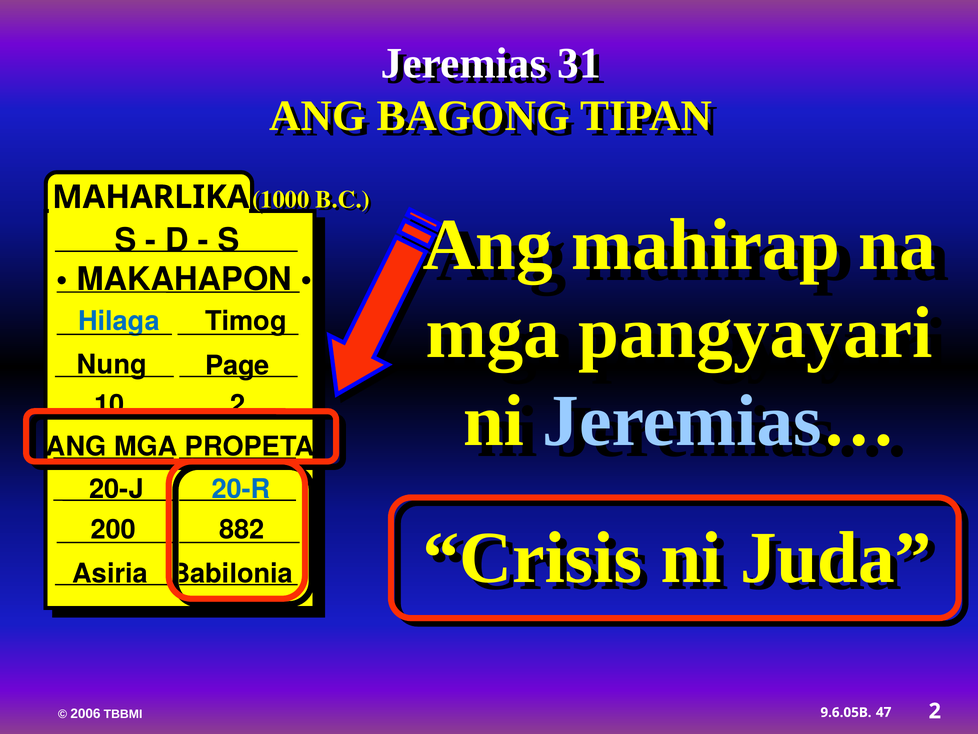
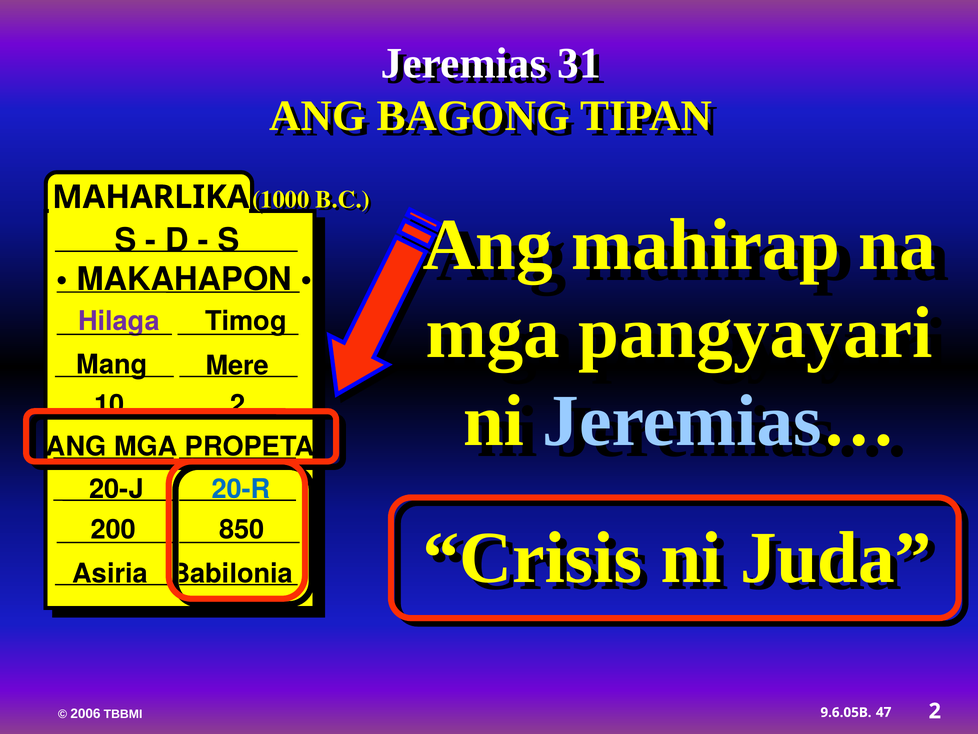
Hilaga colour: blue -> purple
Nung: Nung -> Mang
Page: Page -> Mere
882: 882 -> 850
